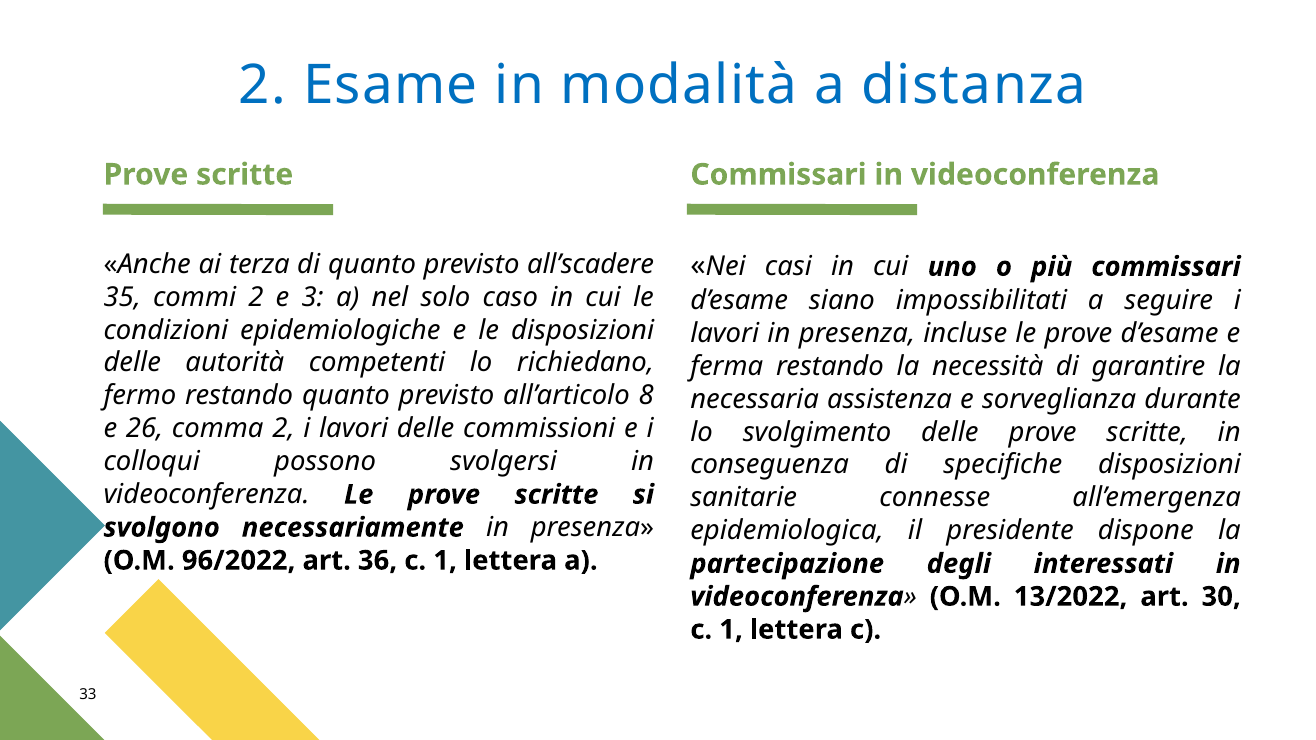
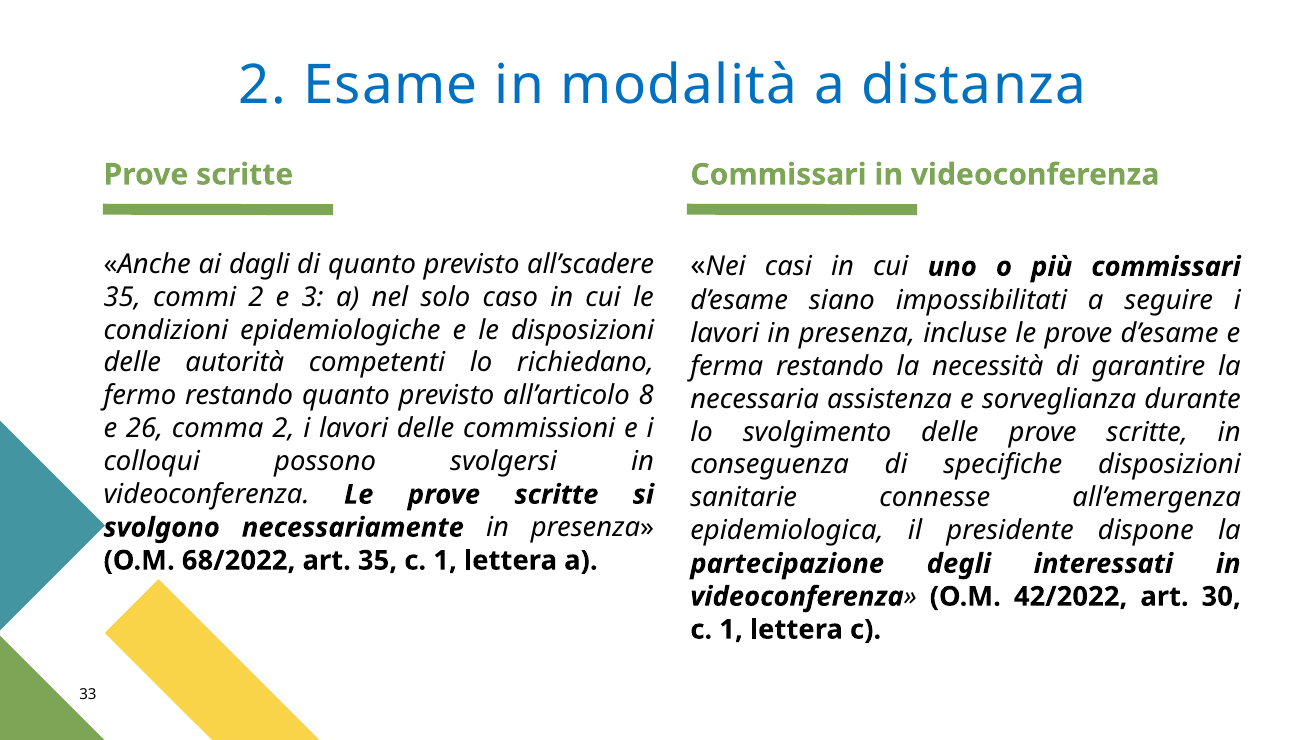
terza: terza -> dagli
96/2022: 96/2022 -> 68/2022
art 36: 36 -> 35
13/2022: 13/2022 -> 42/2022
